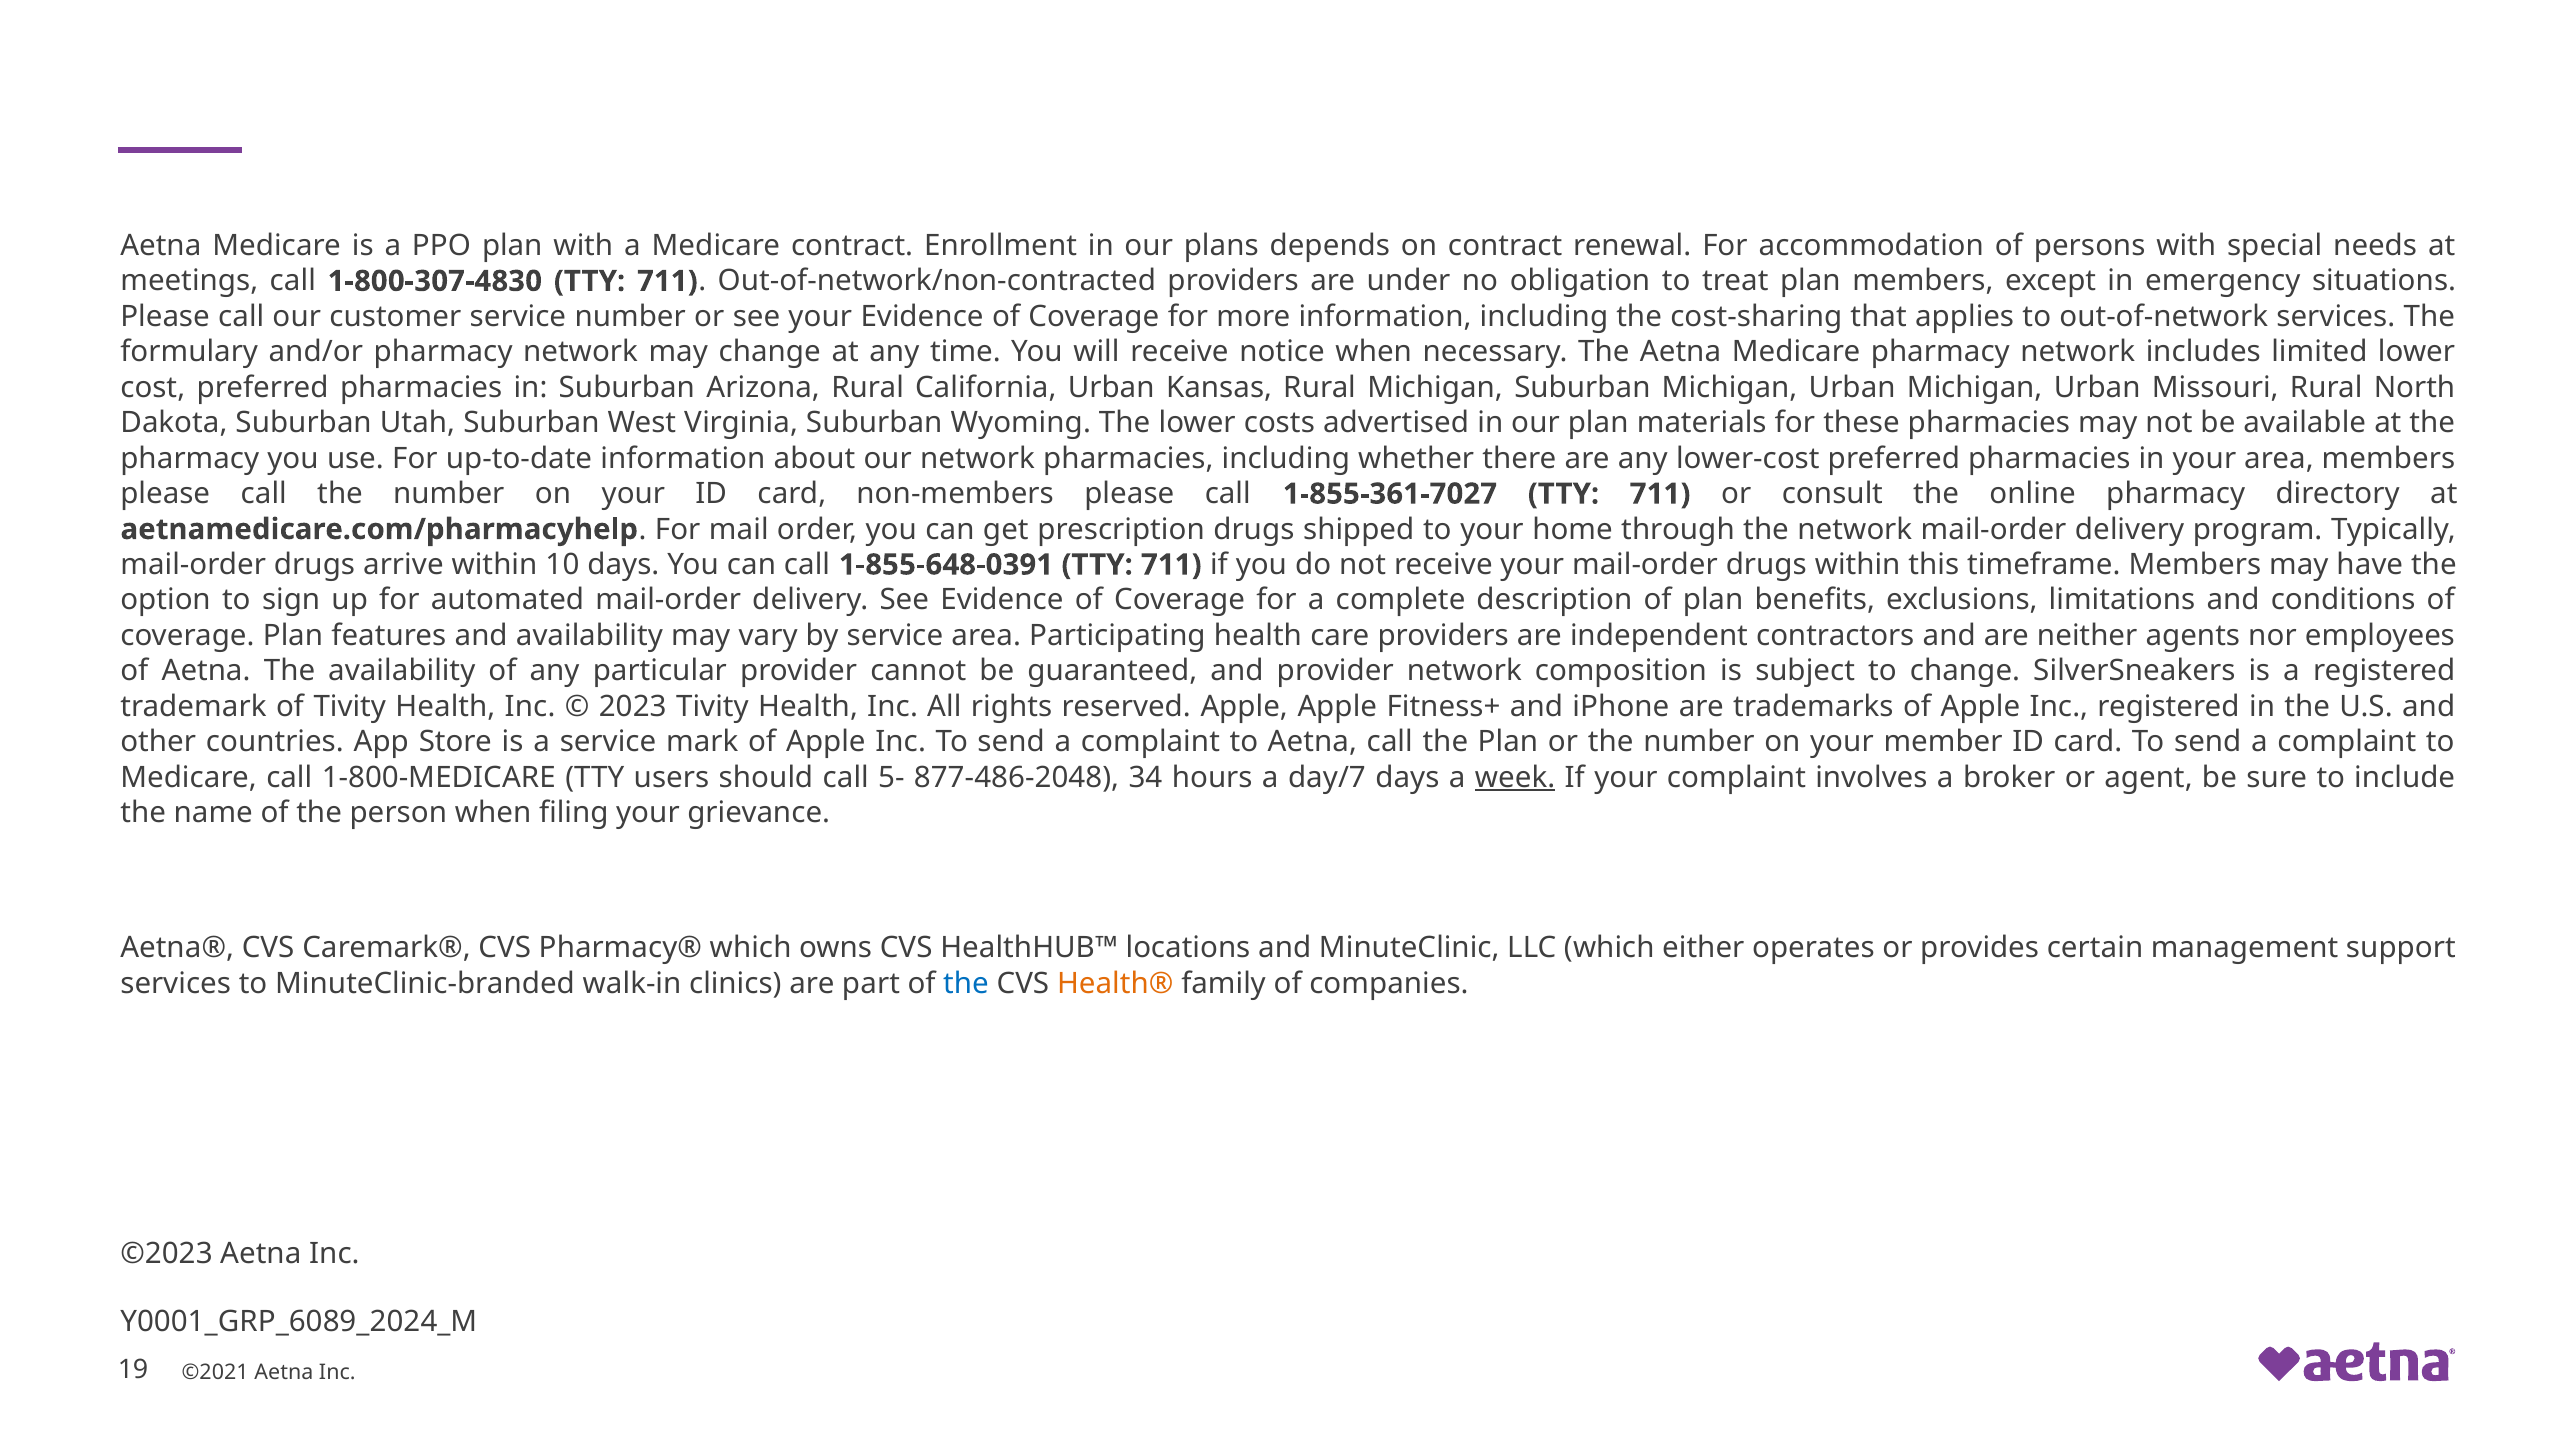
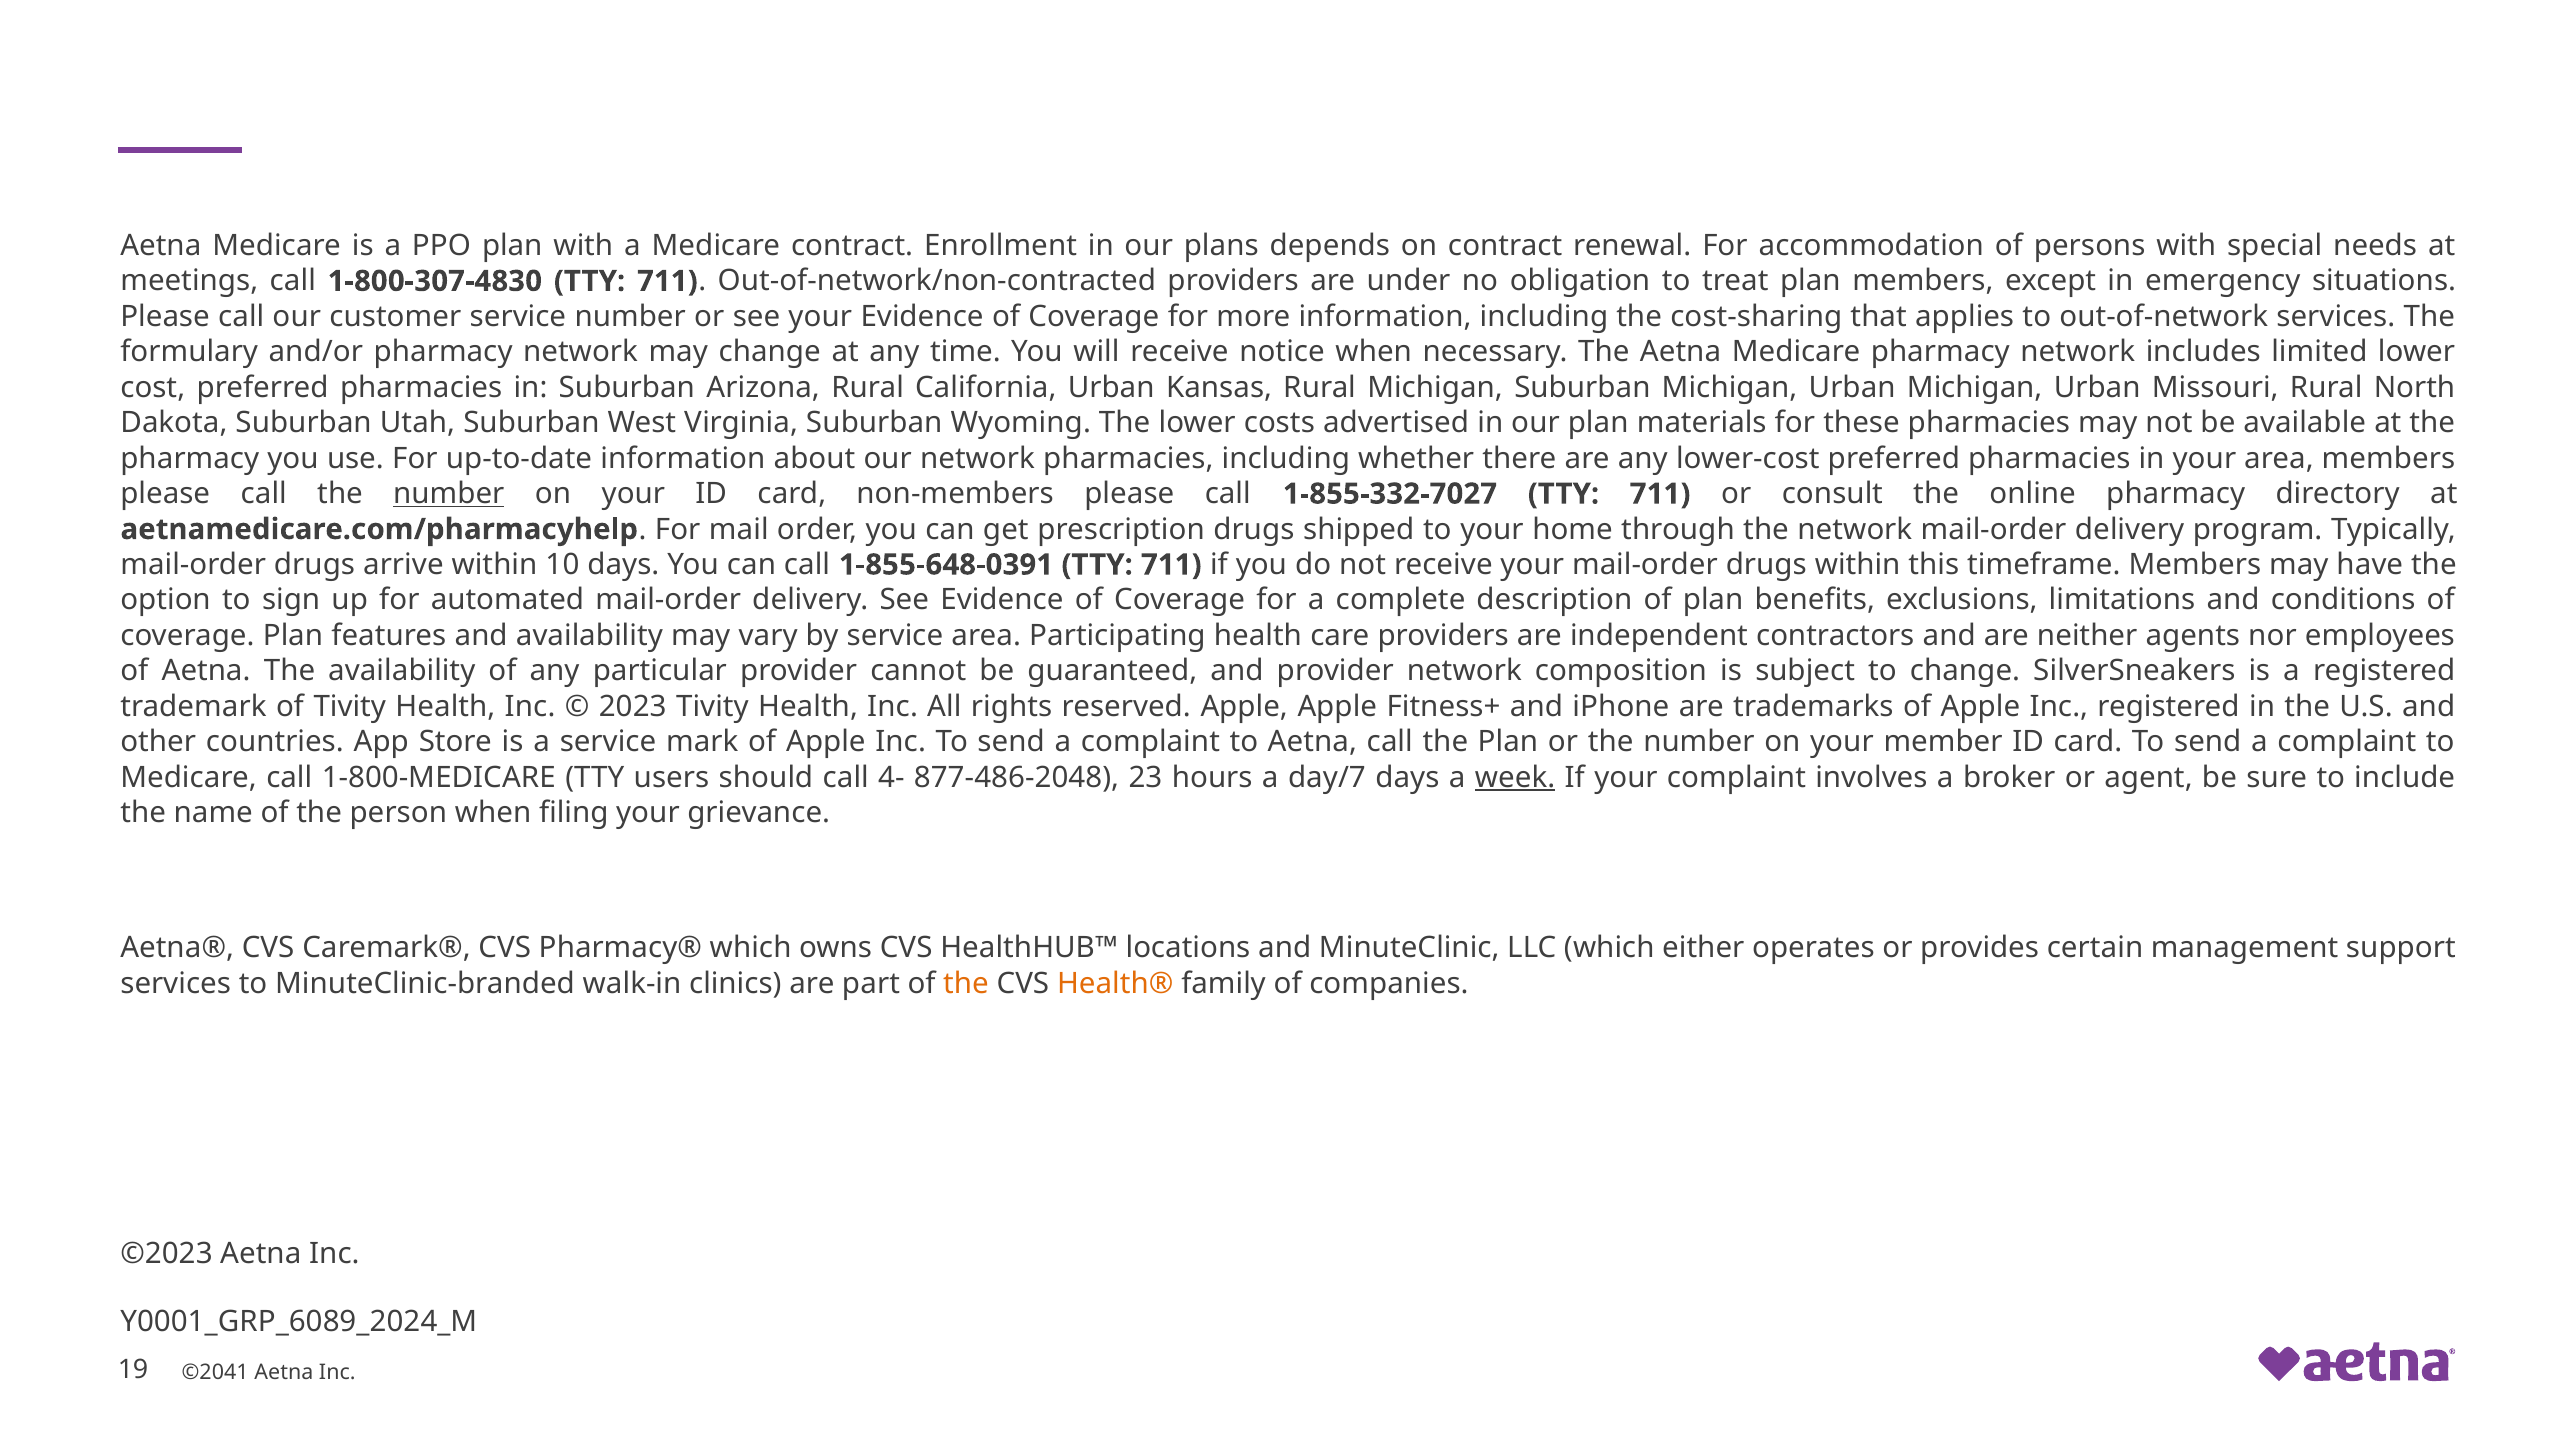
number at (449, 494) underline: none -> present
1-855-361-7027: 1-855-361-7027 -> 1-855-332-7027
5-: 5- -> 4-
34: 34 -> 23
the at (966, 984) colour: blue -> orange
©2021: ©2021 -> ©2041
